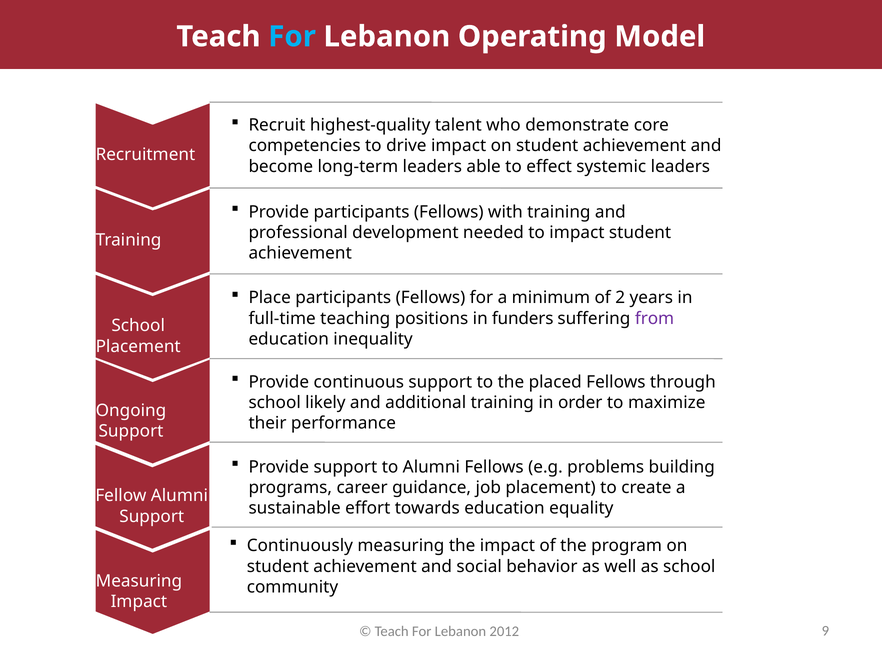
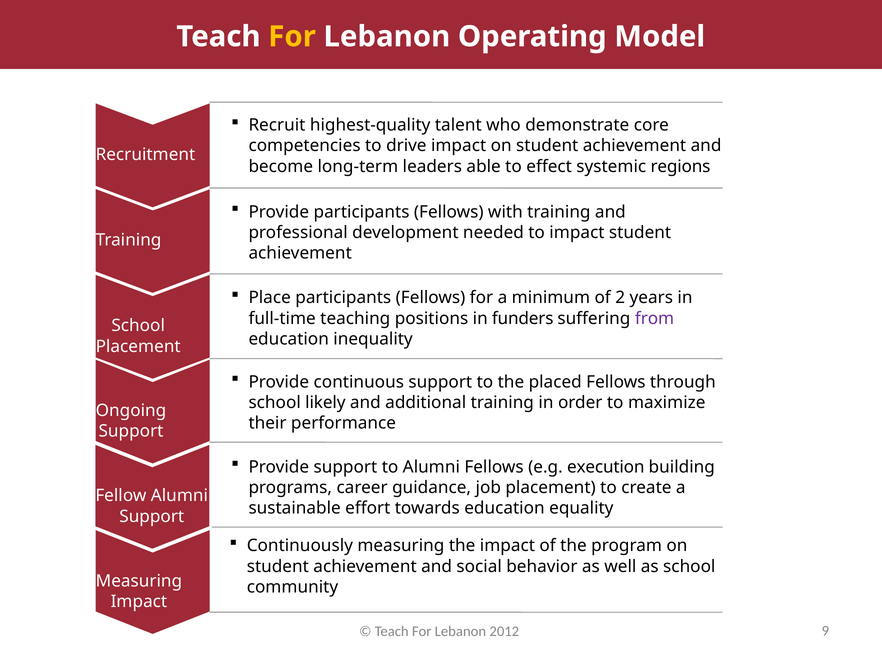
For at (292, 37) colour: light blue -> yellow
systemic leaders: leaders -> regions
problems: problems -> execution
